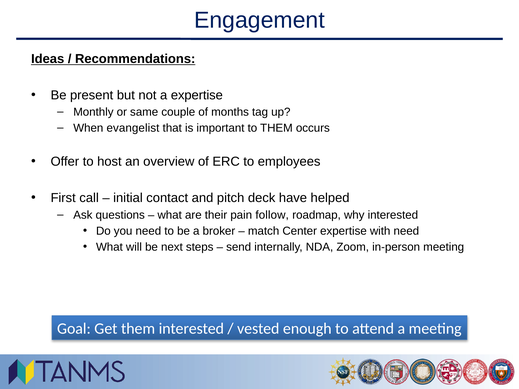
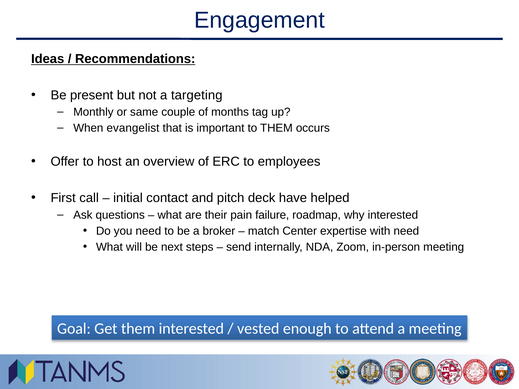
a expertise: expertise -> targeting
follow: follow -> failure
